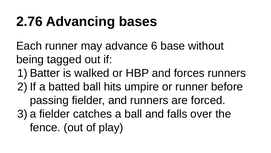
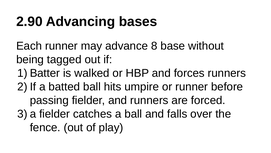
2.76: 2.76 -> 2.90
6: 6 -> 8
